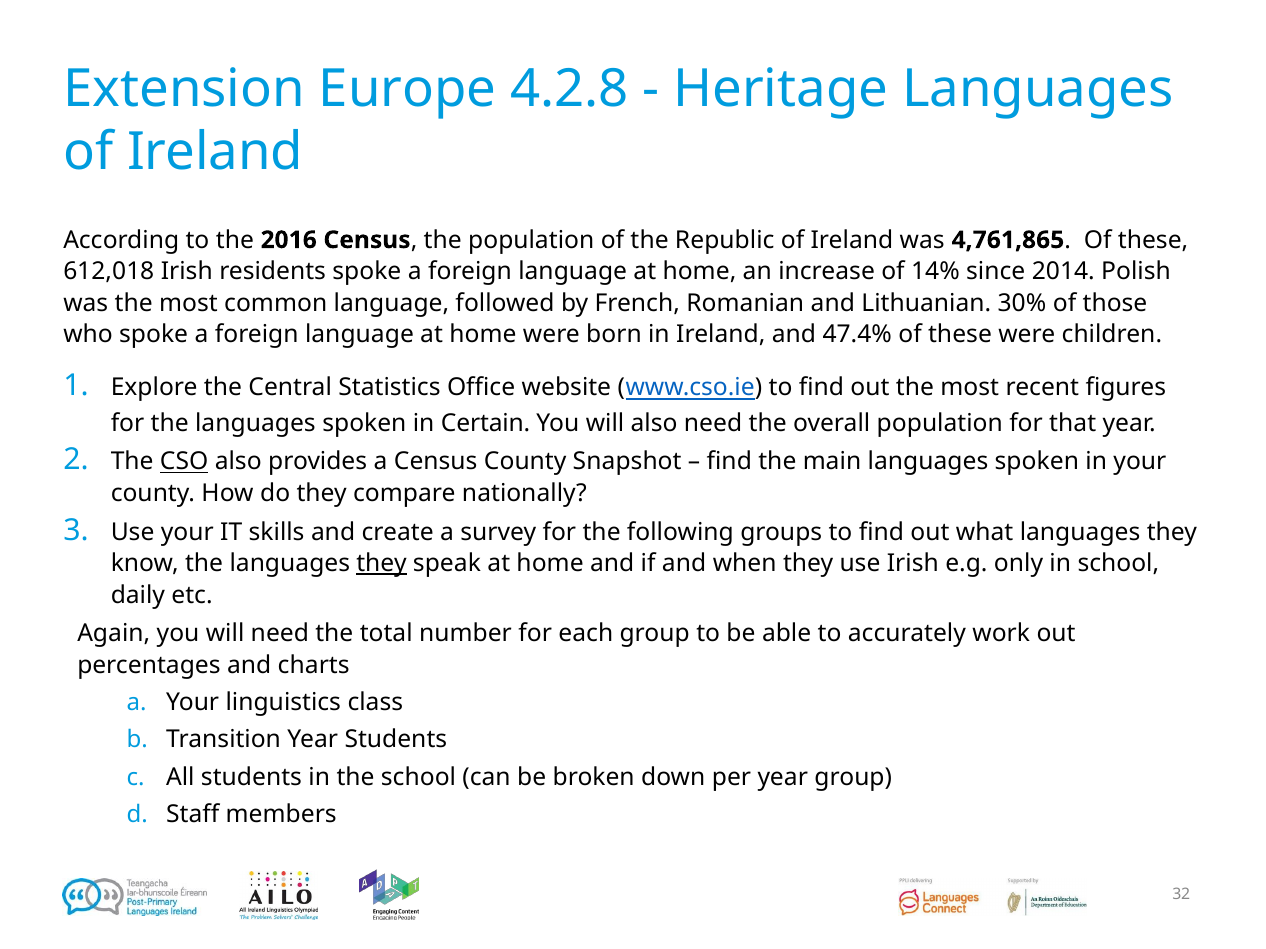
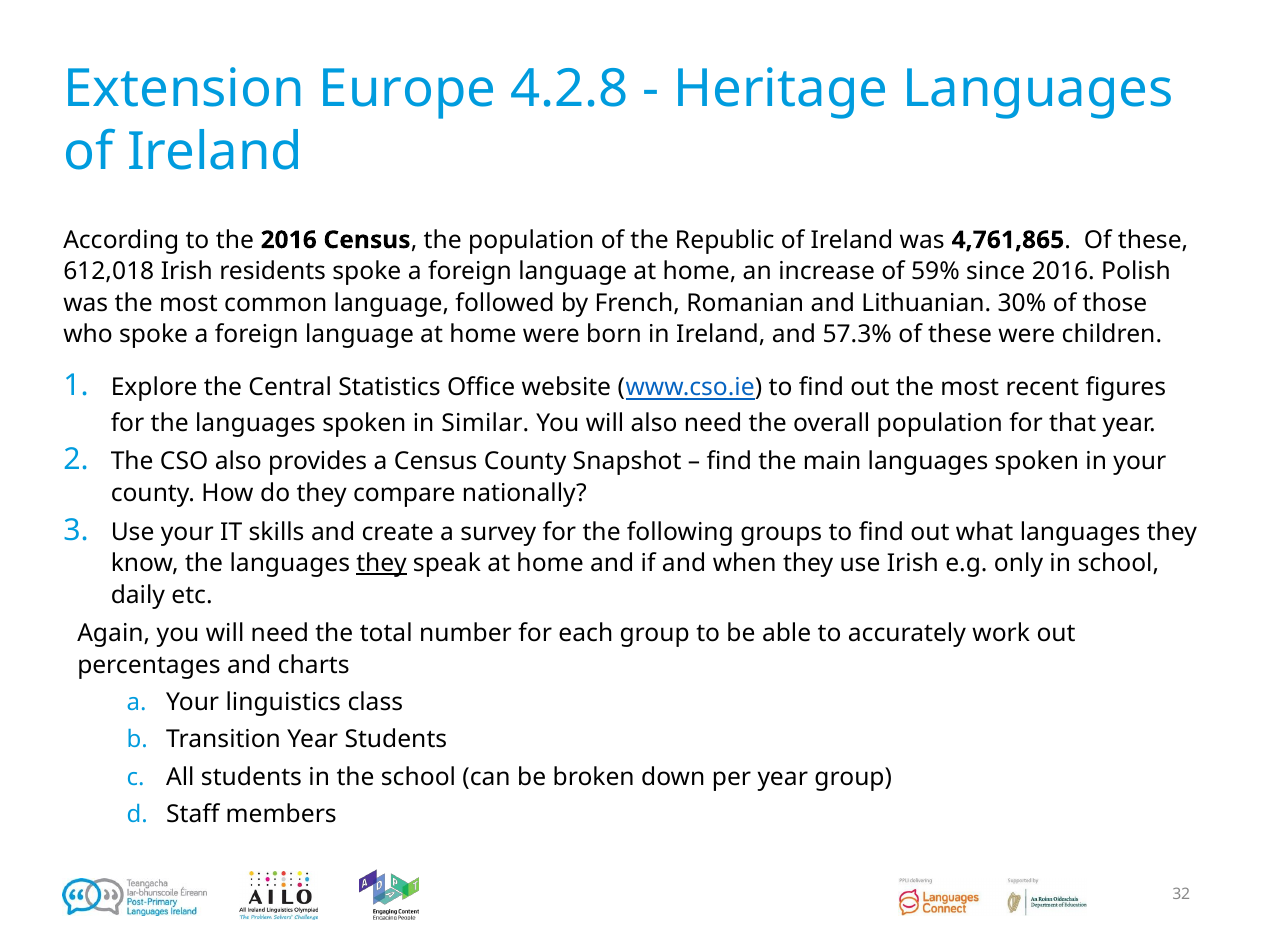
14%: 14% -> 59%
since 2014: 2014 -> 2016
47.4%: 47.4% -> 57.3%
Certain: Certain -> Similar
CSO underline: present -> none
